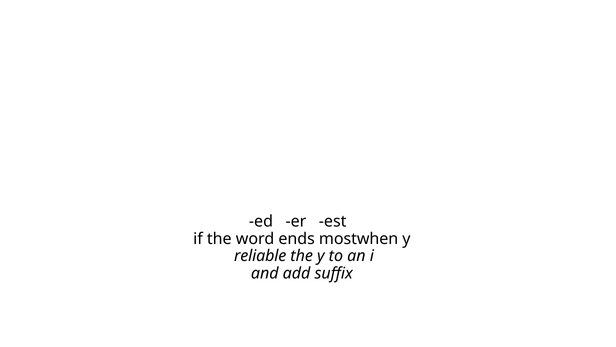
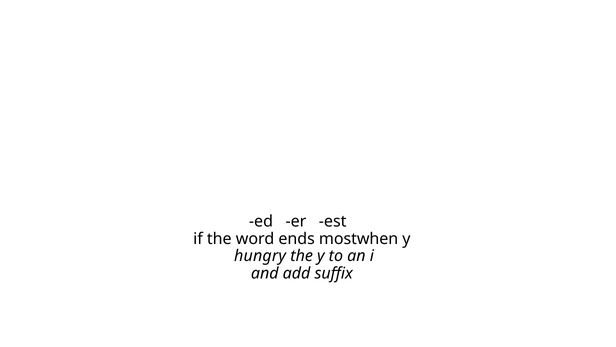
reliable: reliable -> hungry
